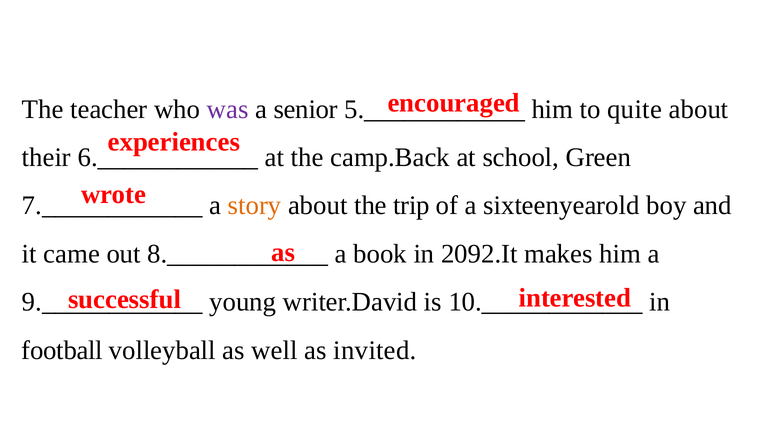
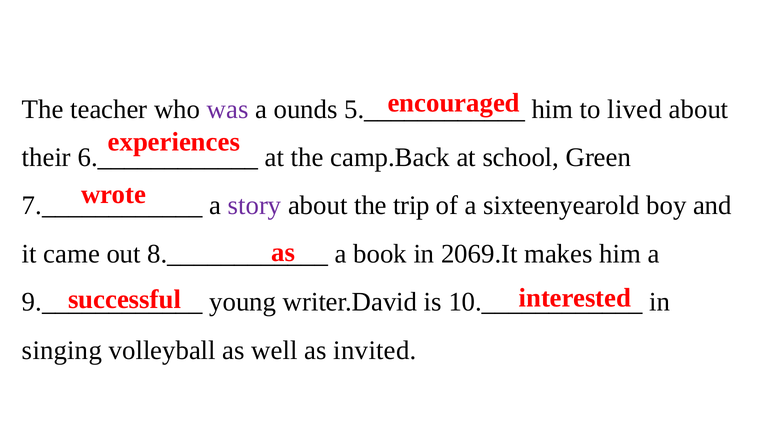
senior: senior -> ounds
quite: quite -> lived
story colour: orange -> purple
2092.It: 2092.It -> 2069.It
football: football -> singing
